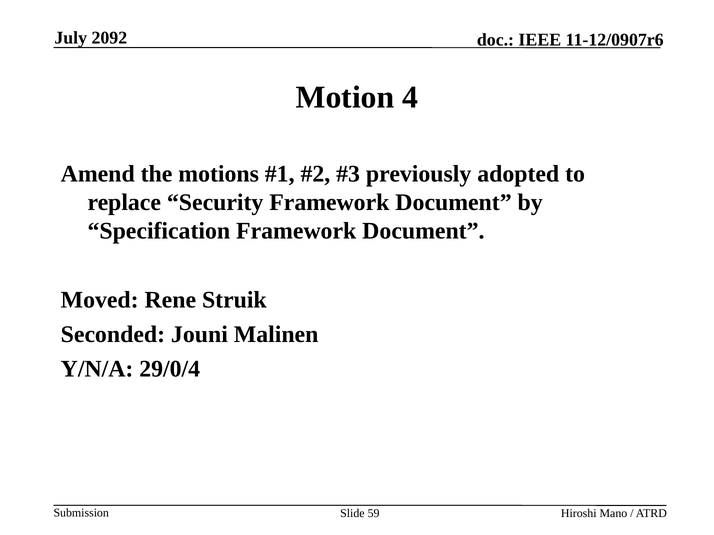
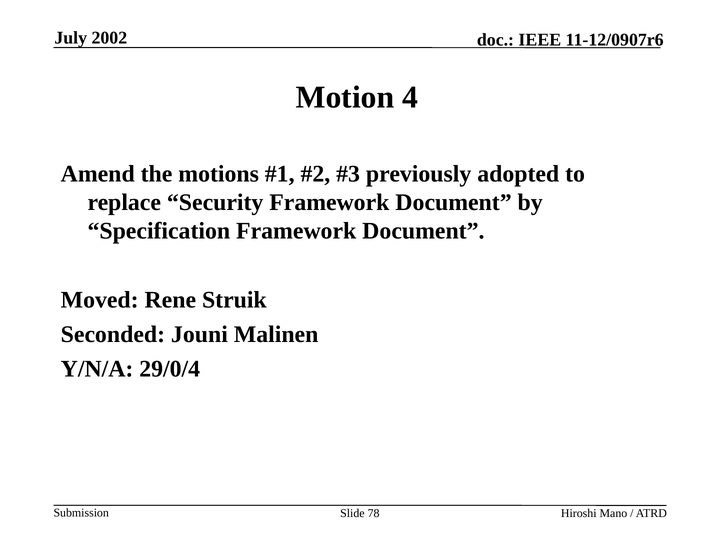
2092: 2092 -> 2002
59: 59 -> 78
